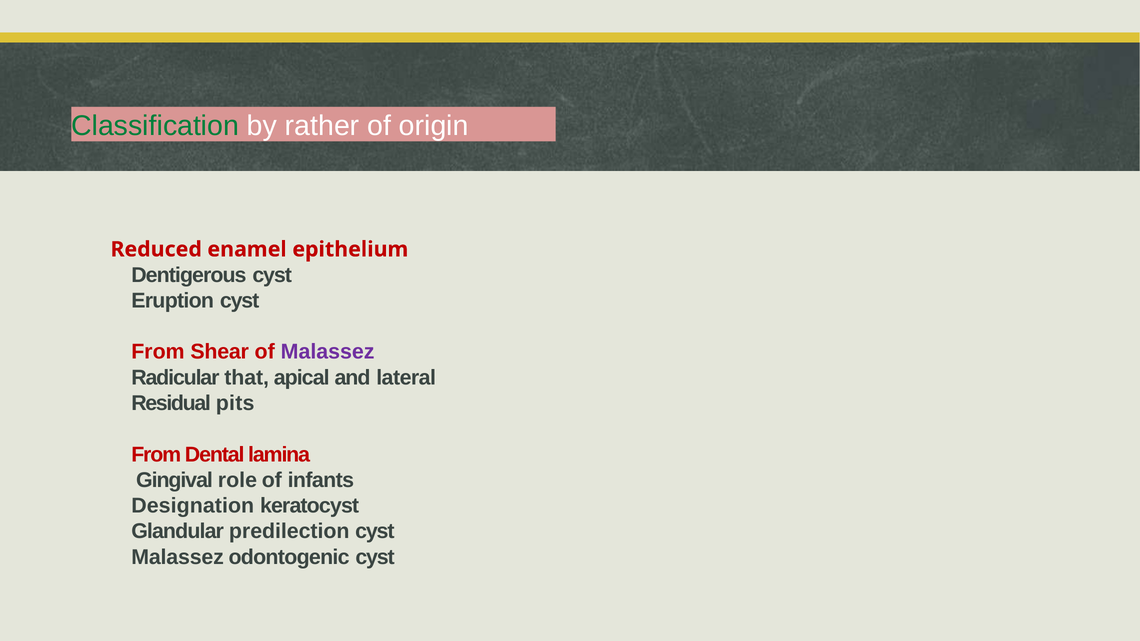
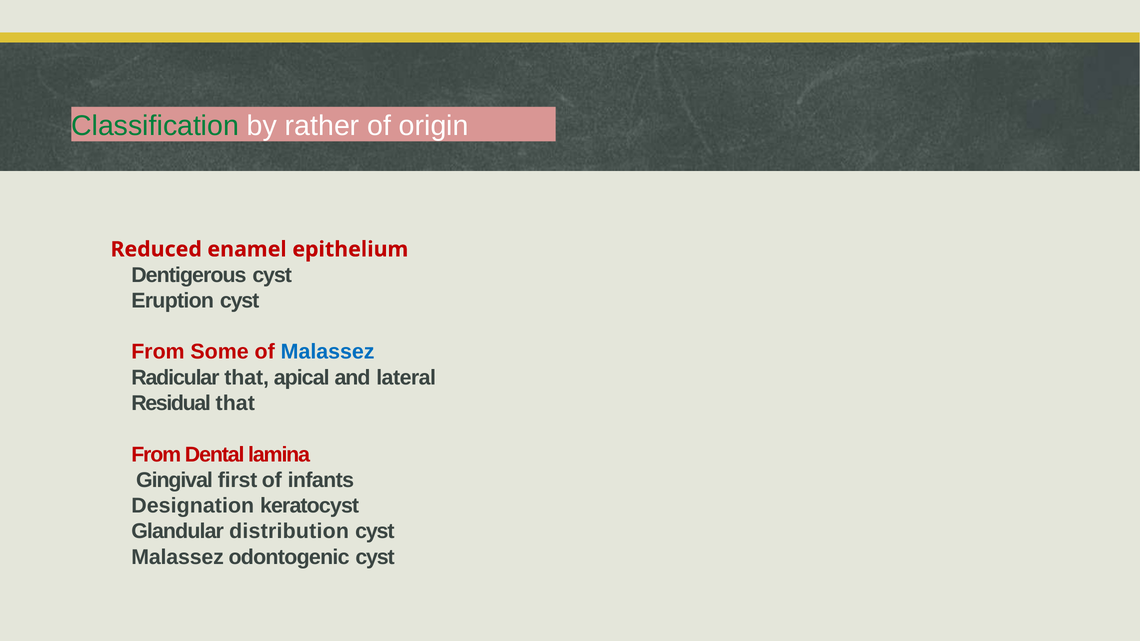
Shear: Shear -> Some
Malassez at (328, 352) colour: purple -> blue
Residual pits: pits -> that
role: role -> first
predilection: predilection -> distribution
